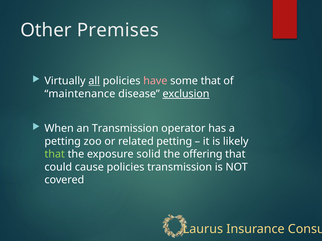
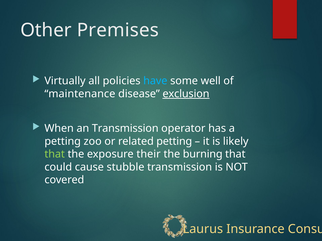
all underline: present -> none
have colour: pink -> light blue
some that: that -> well
solid: solid -> their
offering: offering -> burning
cause policies: policies -> stubble
